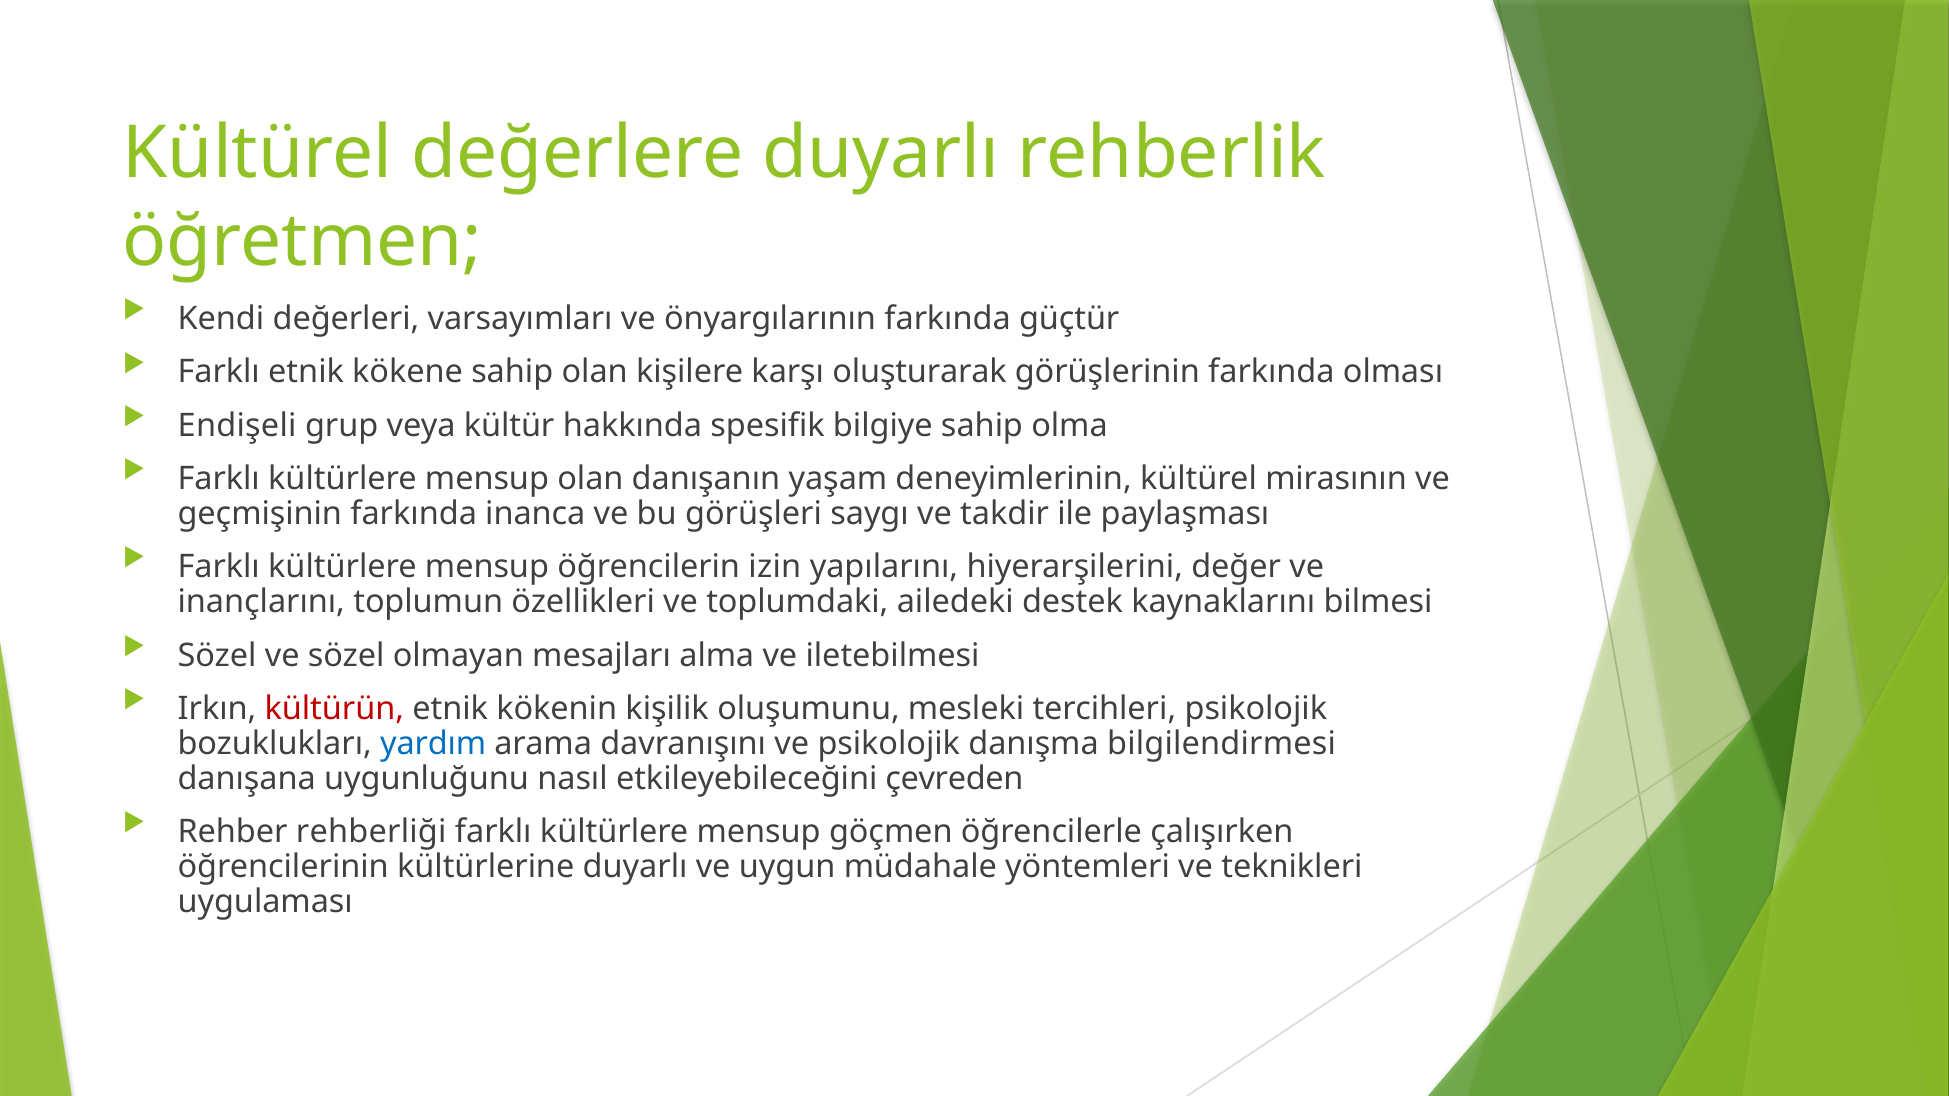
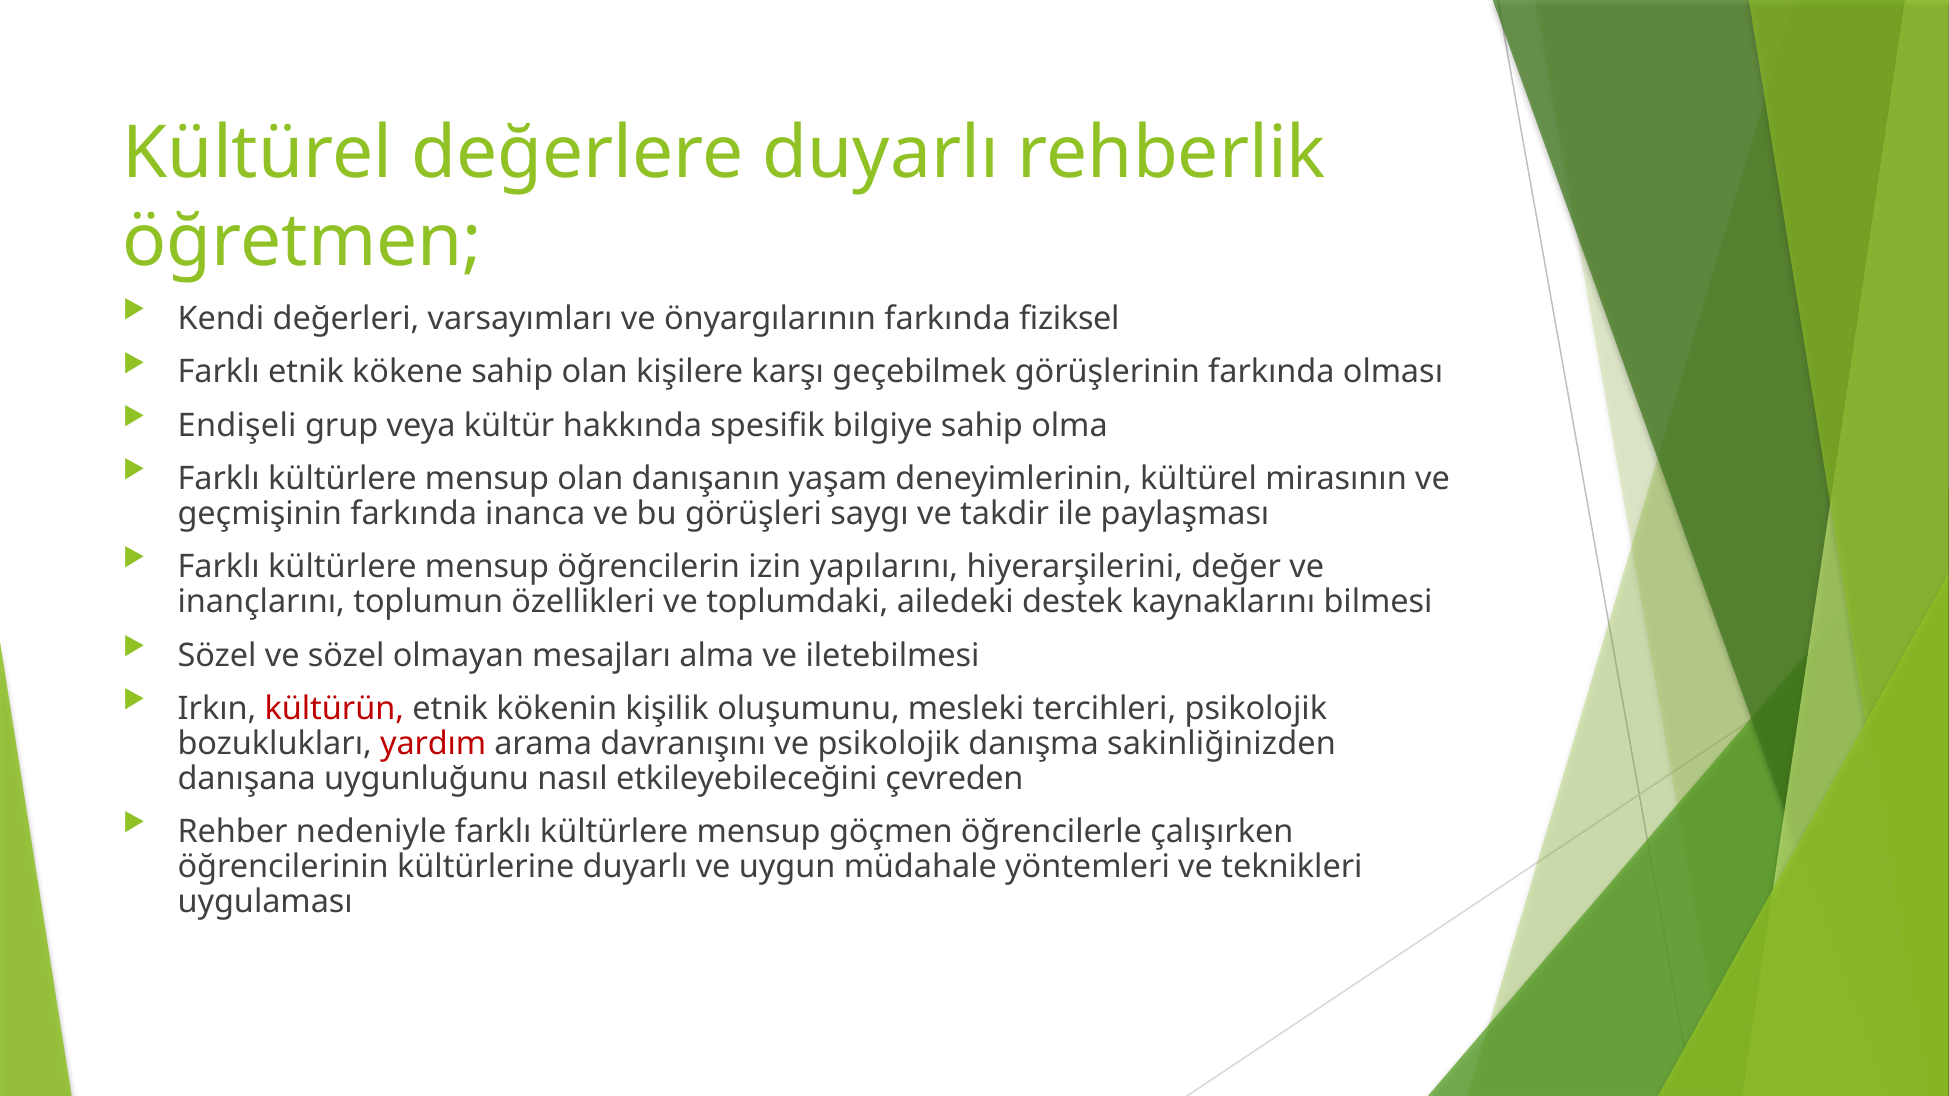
güçtür: güçtür -> fiziksel
oluşturarak: oluşturarak -> geçebilmek
yardım colour: blue -> red
bilgilendirmesi: bilgilendirmesi -> sakinliğinizden
rehberliği: rehberliği -> nedeniyle
